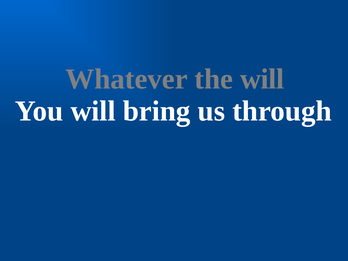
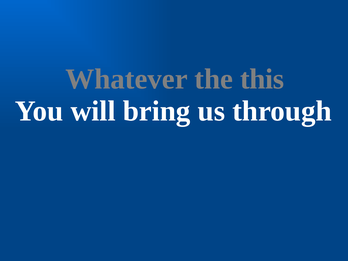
the will: will -> this
